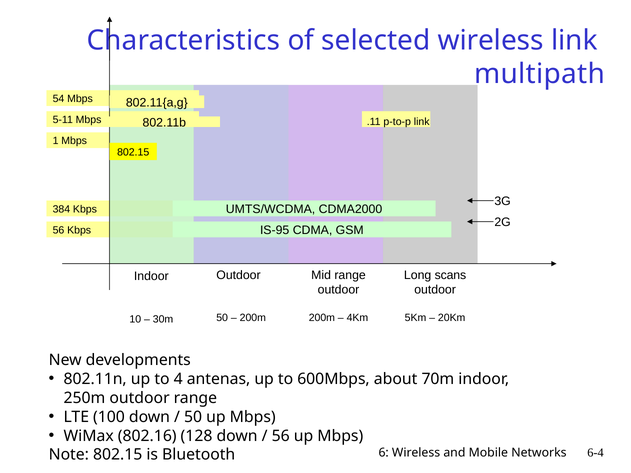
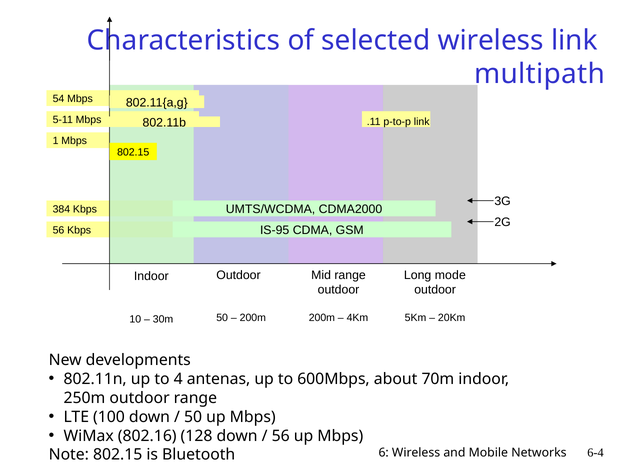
scans: scans -> mode
